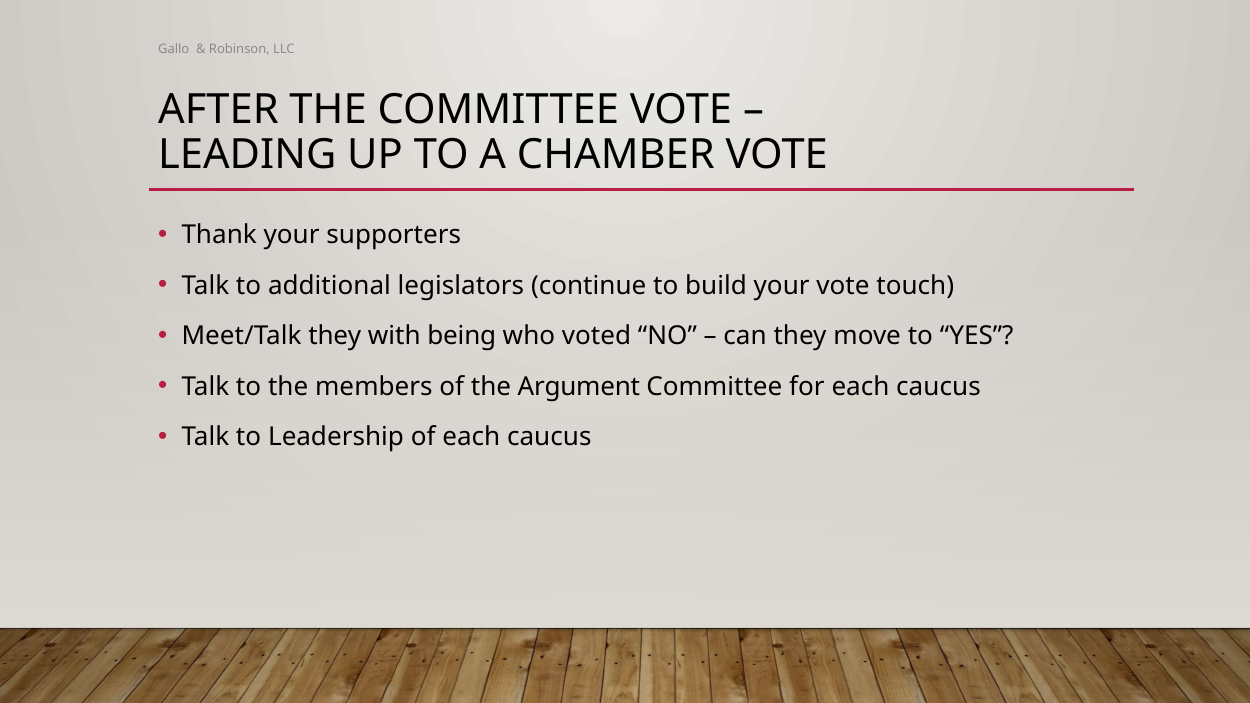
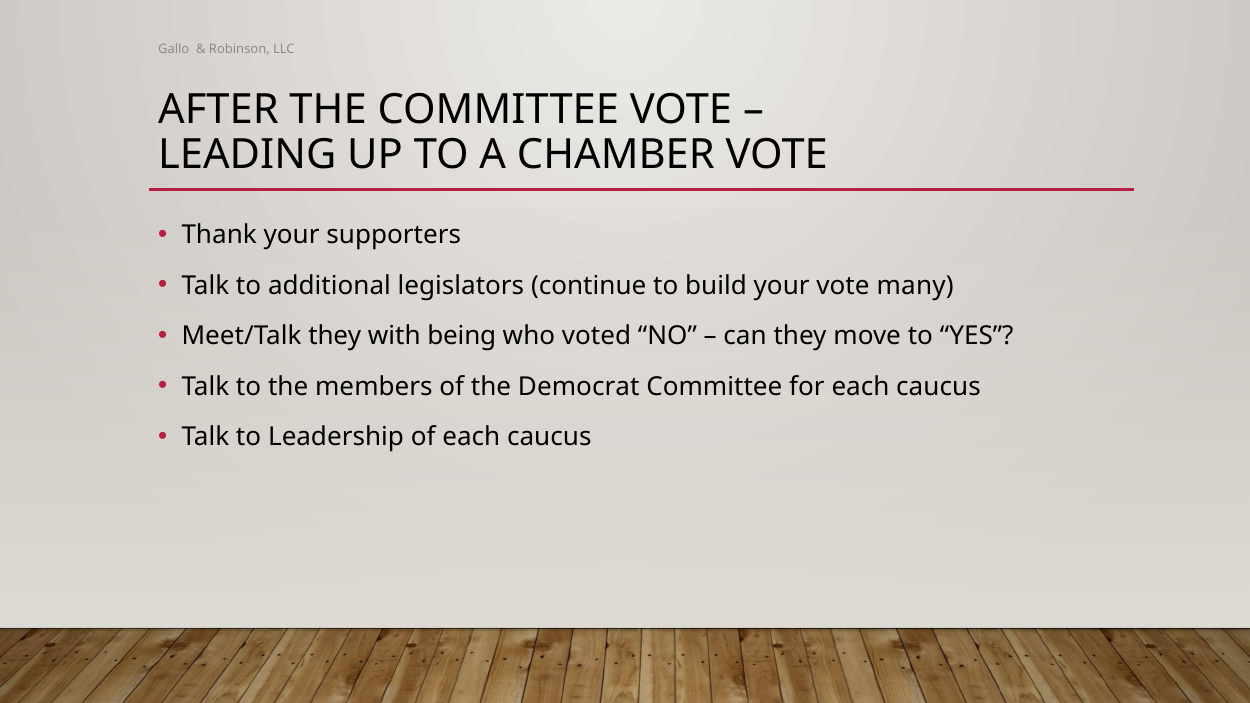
touch: touch -> many
Argument: Argument -> Democrat
